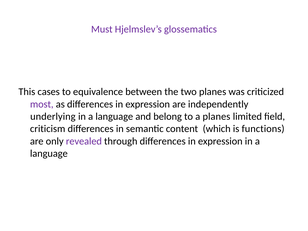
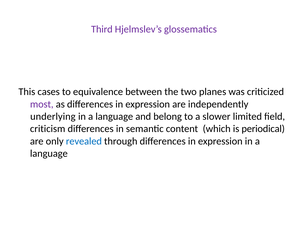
Must: Must -> Third
a planes: planes -> slower
functions: functions -> periodical
revealed colour: purple -> blue
